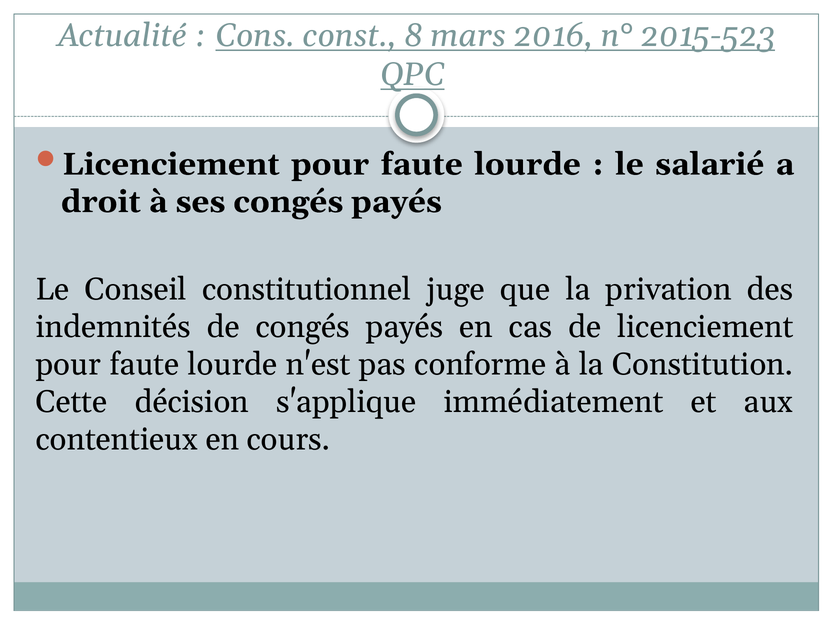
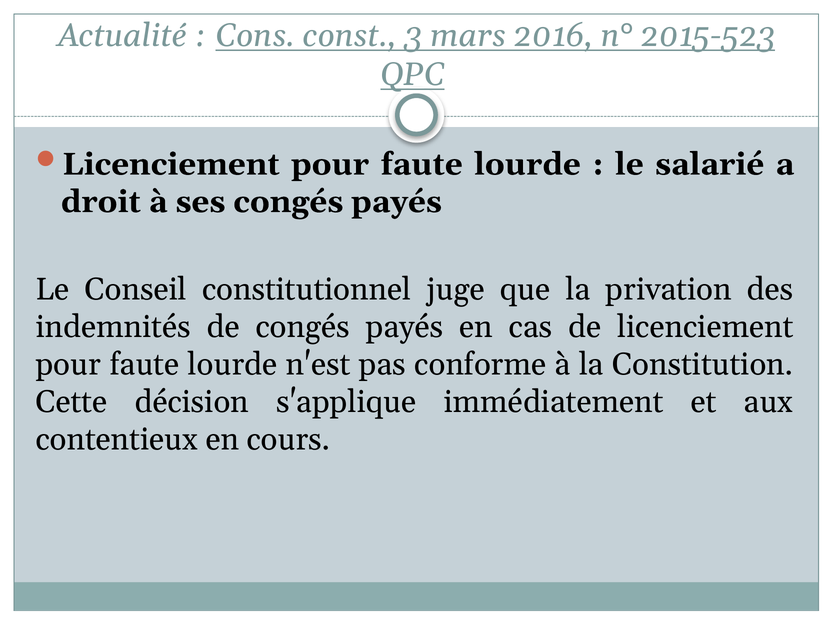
8: 8 -> 3
